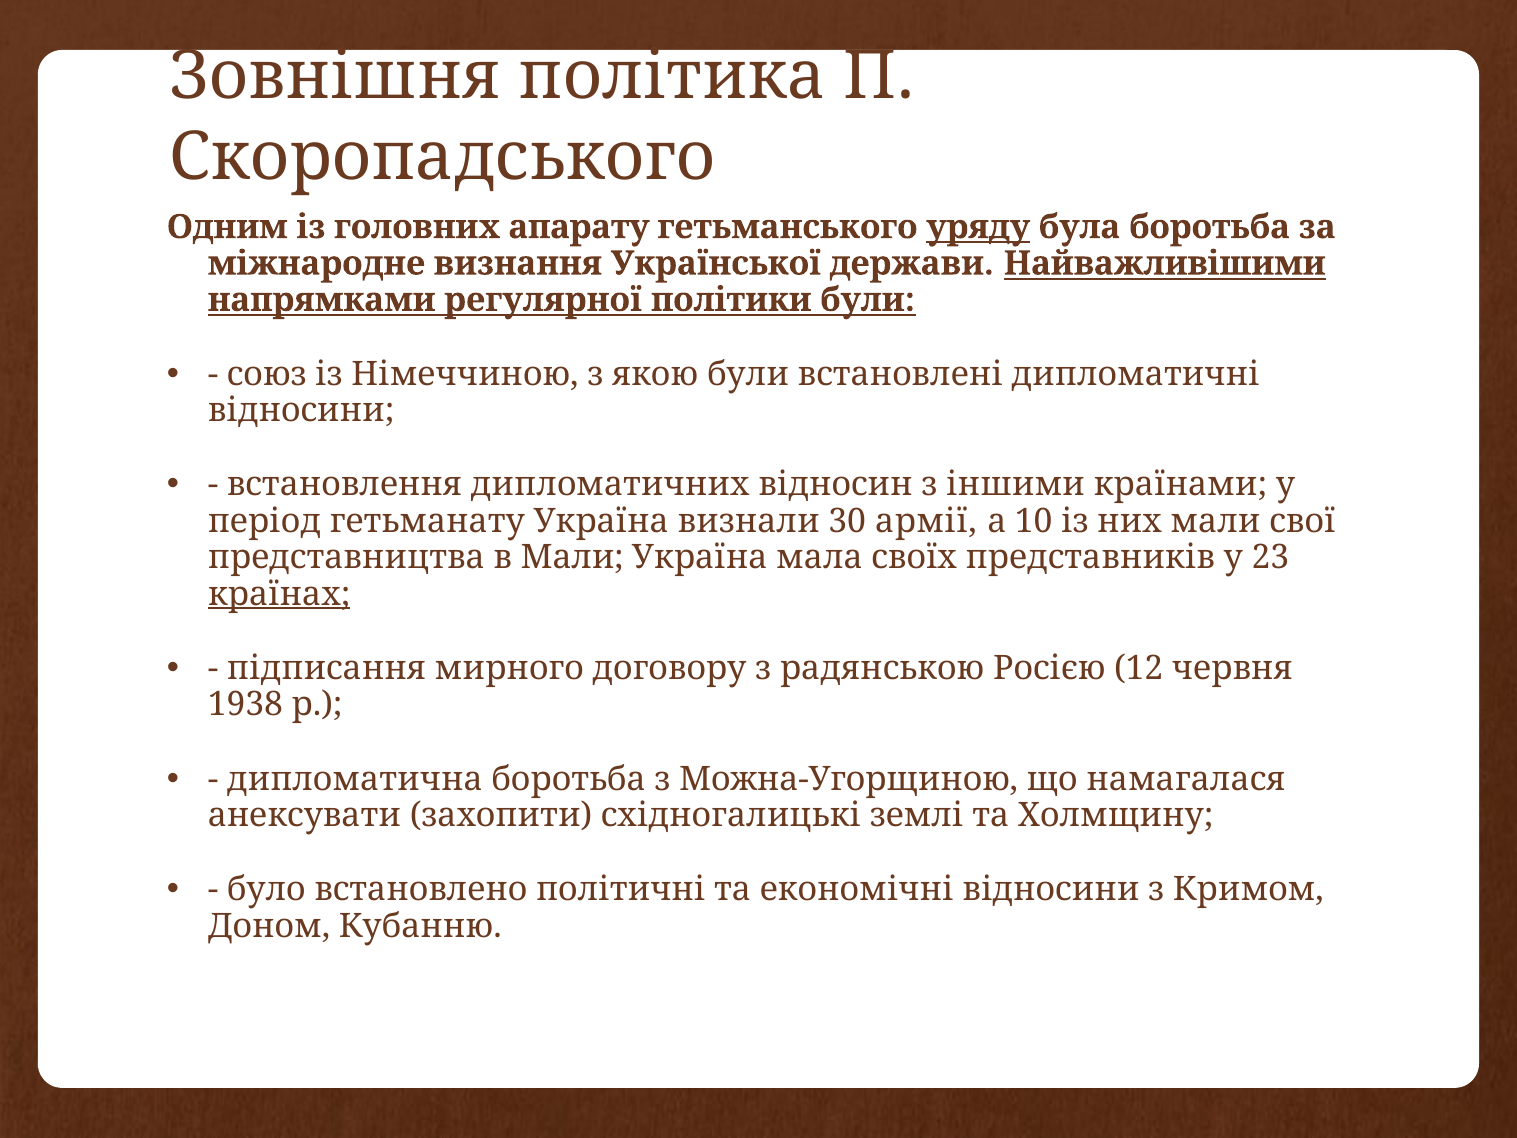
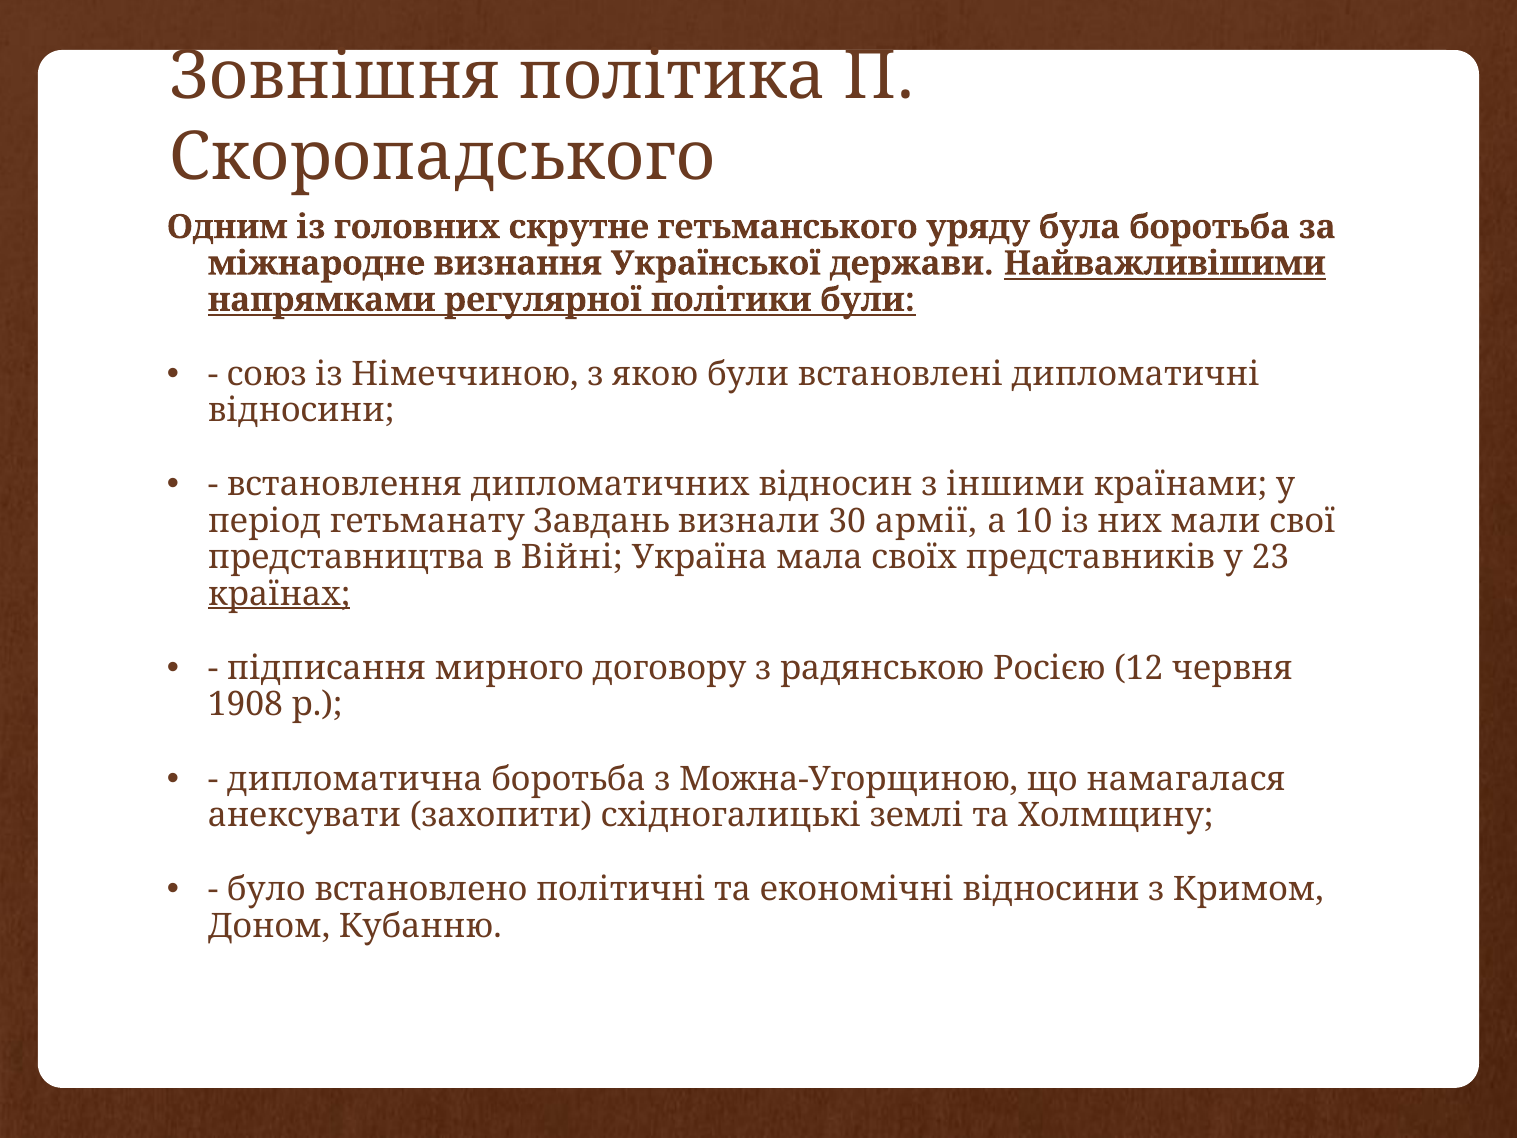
апарату: апарату -> скрутне
уряду underline: present -> none
гетьманату Україна: Україна -> Завдань
в Мали: Мали -> Війні
1938: 1938 -> 1908
